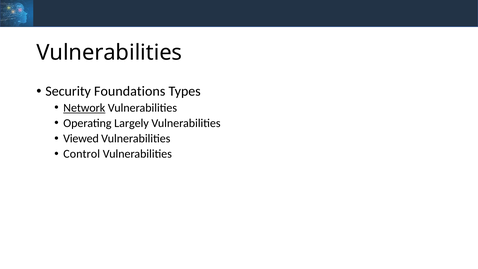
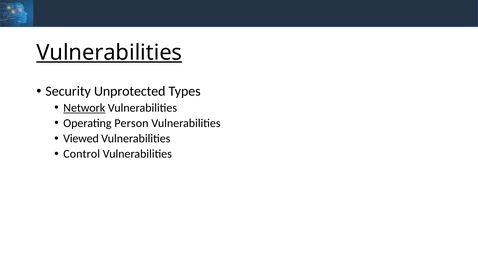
Vulnerabilities at (109, 53) underline: none -> present
Foundations: Foundations -> Unprotected
Largely: Largely -> Person
